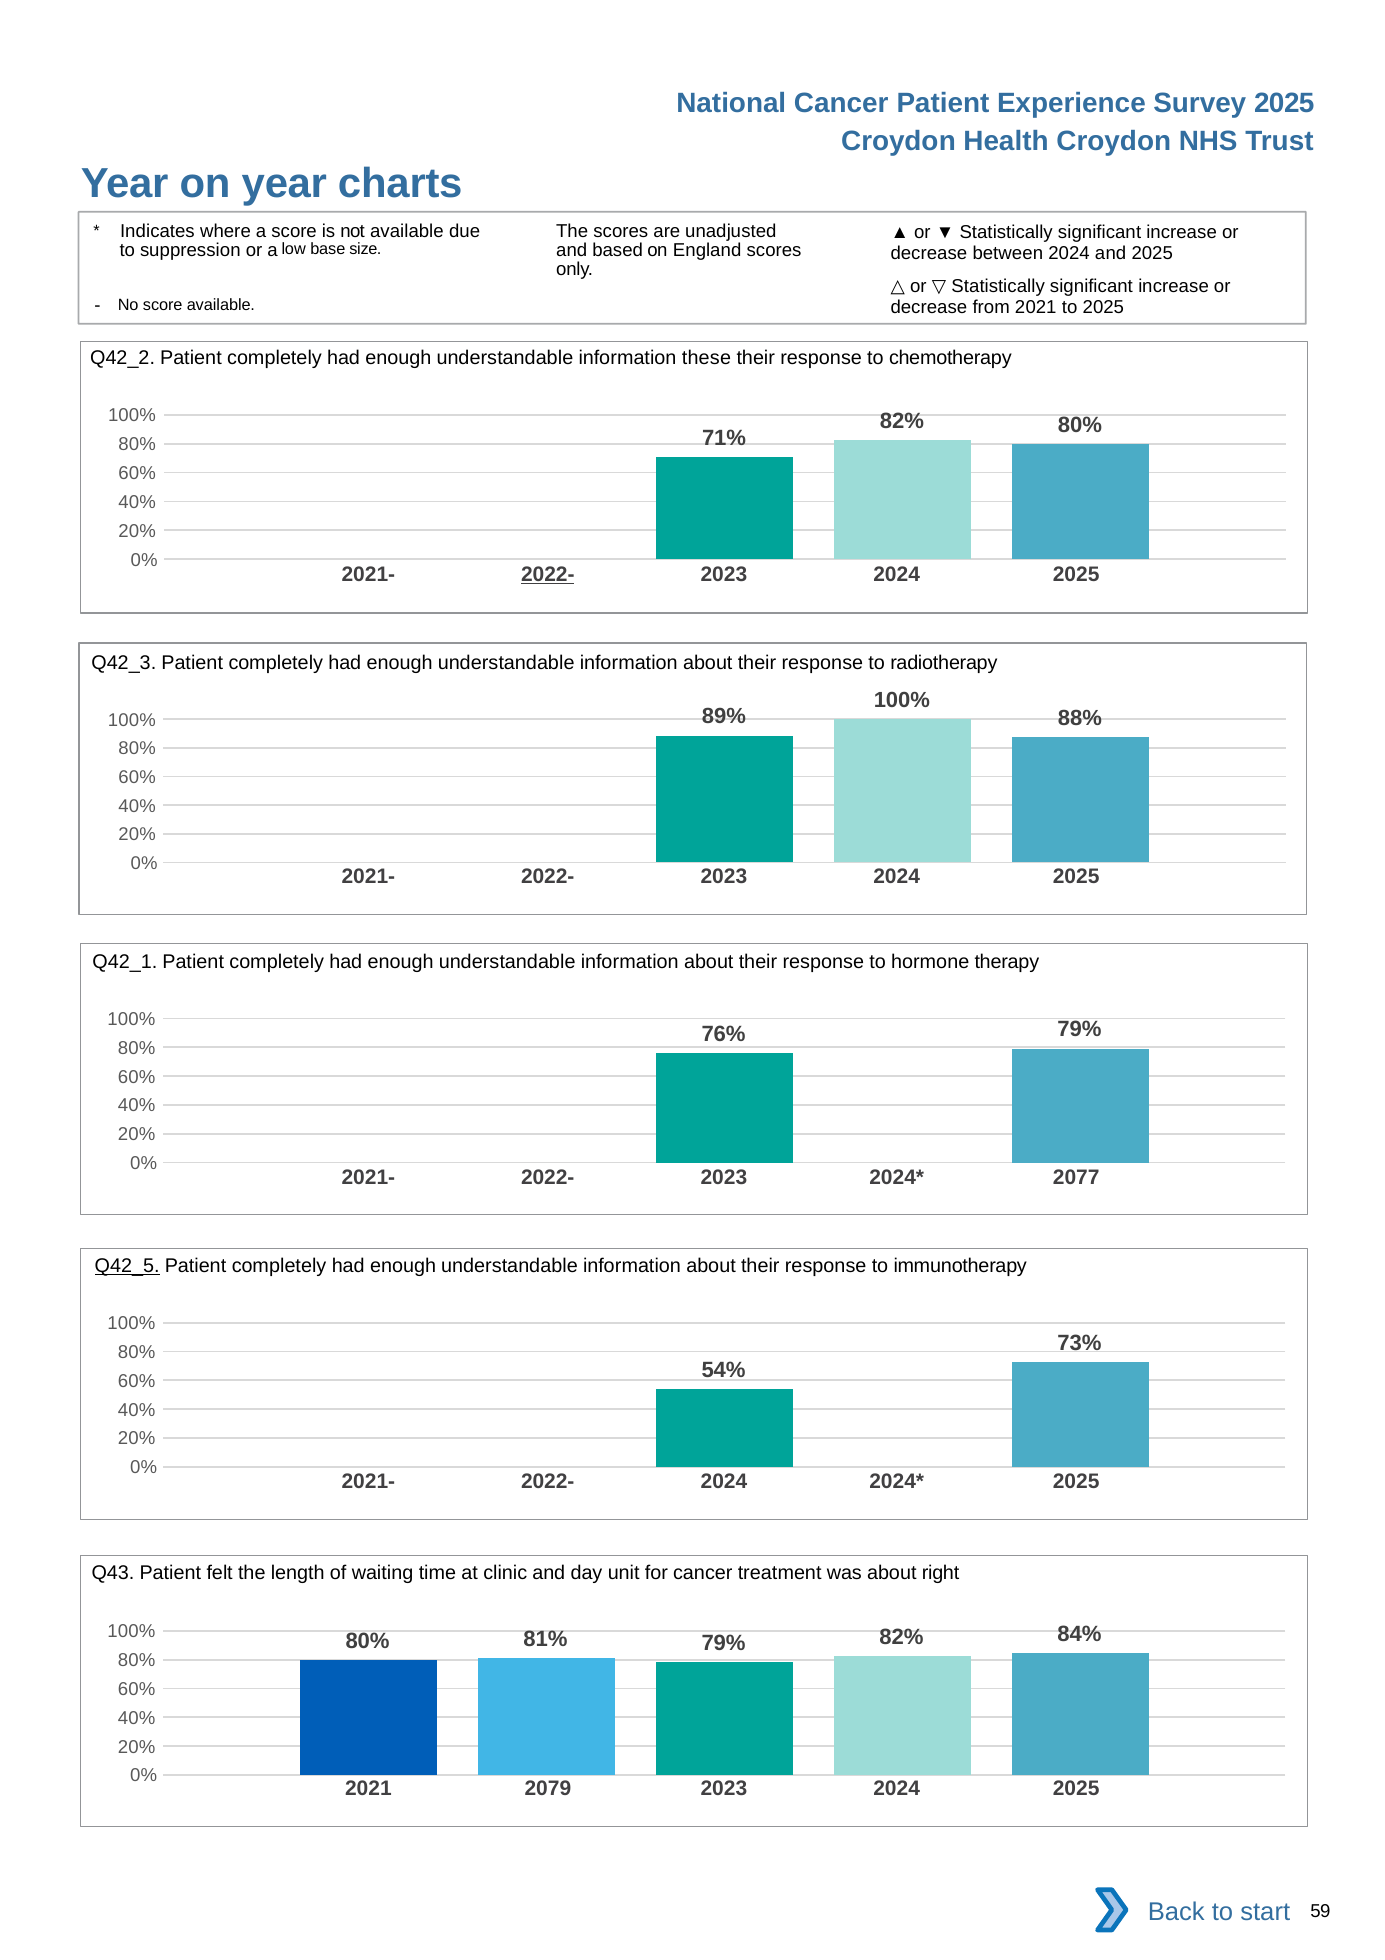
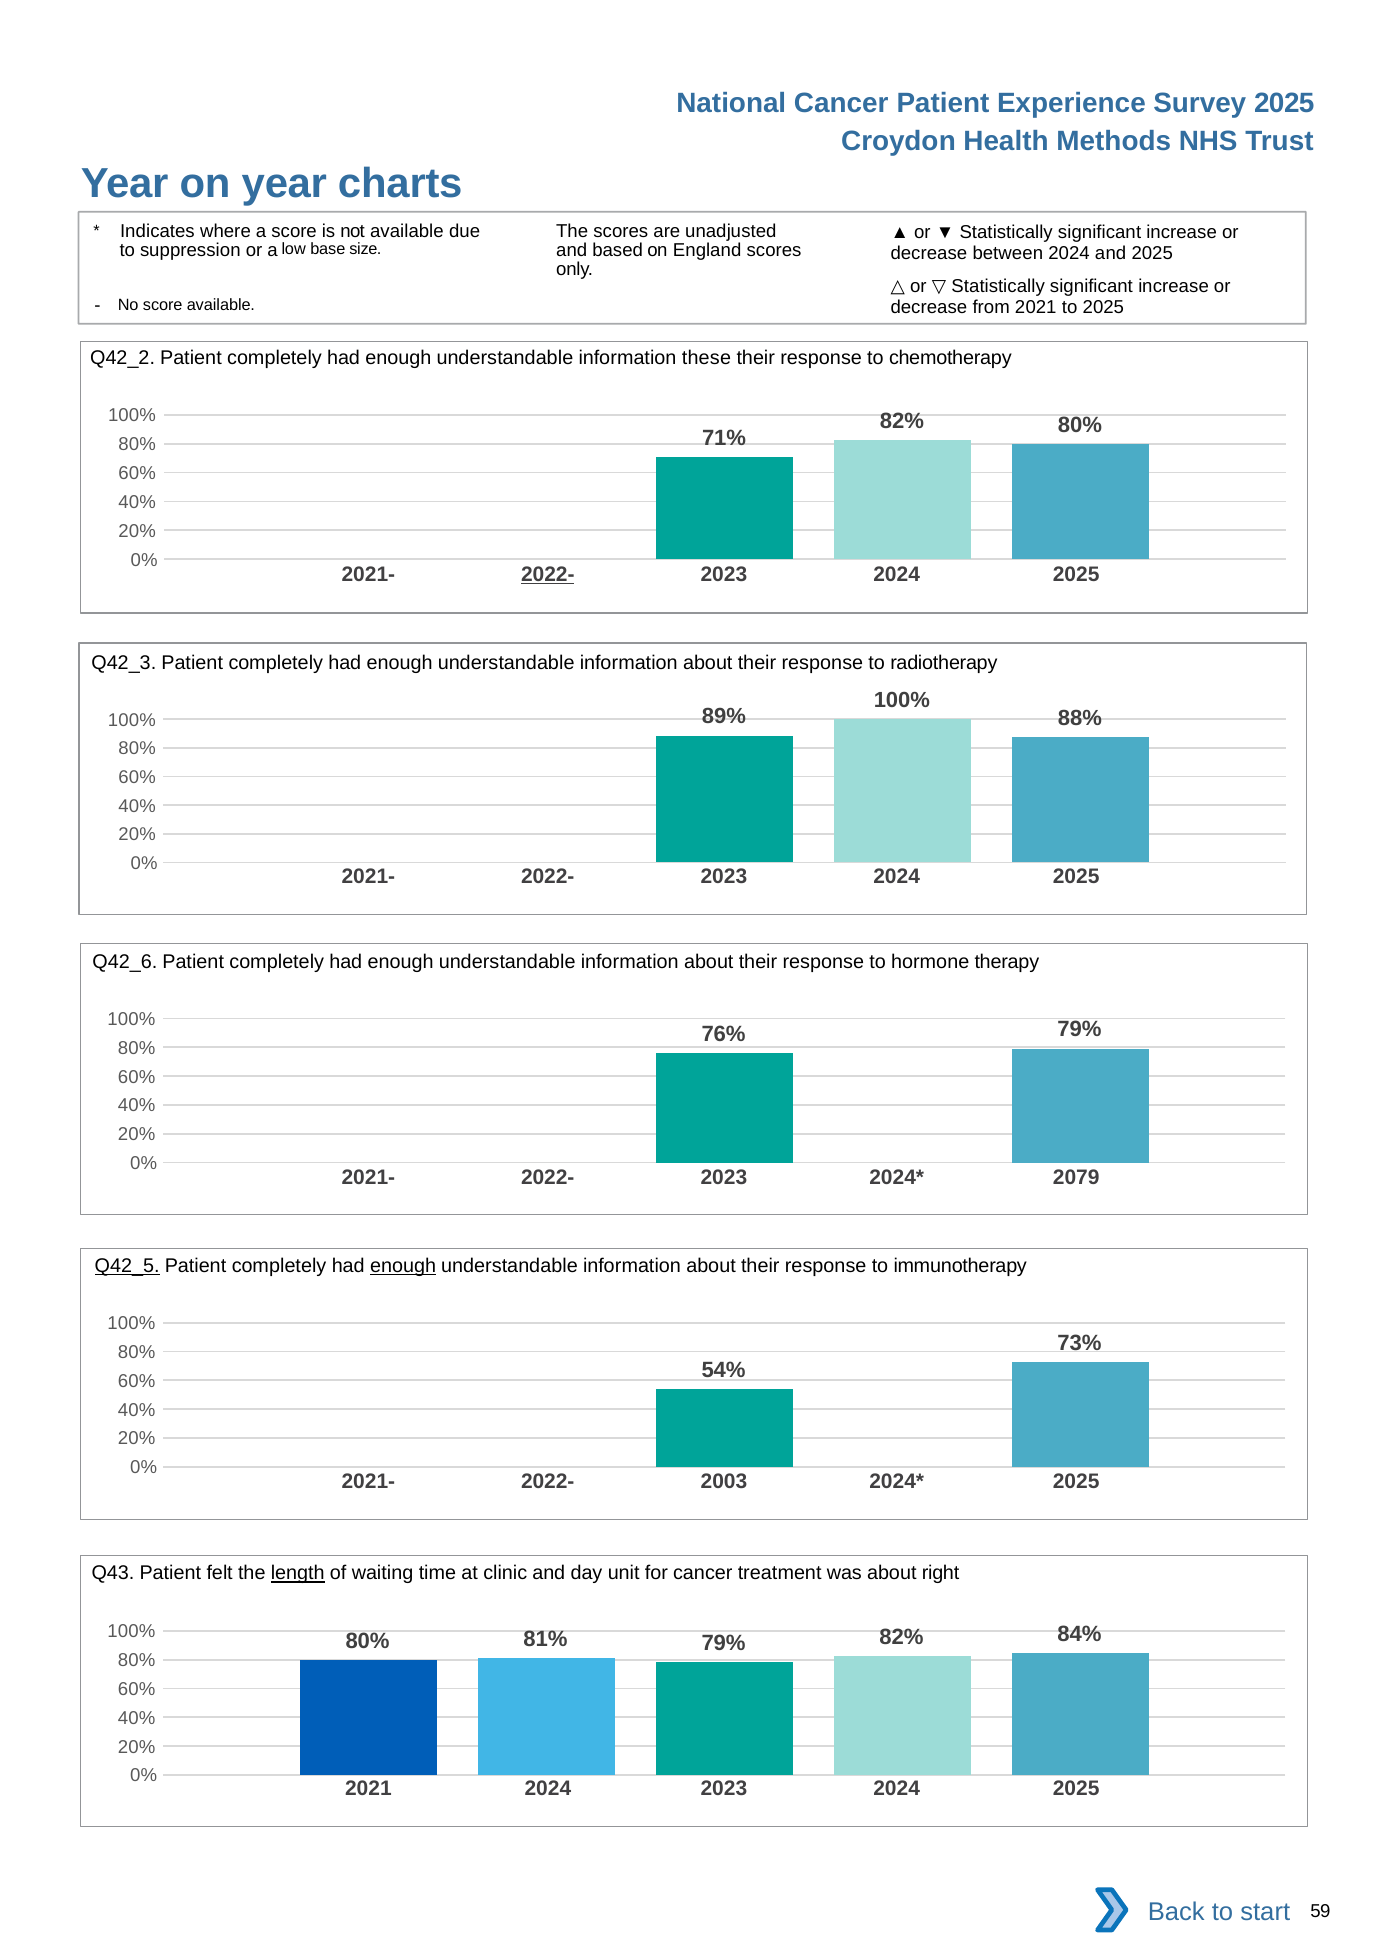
Health Croydon: Croydon -> Methods
Q42_1: Q42_1 -> Q42_6
2077: 2077 -> 2079
enough at (403, 1266) underline: none -> present
2022- 2024: 2024 -> 2003
length underline: none -> present
2021 2079: 2079 -> 2024
